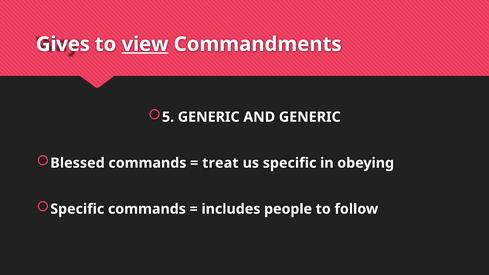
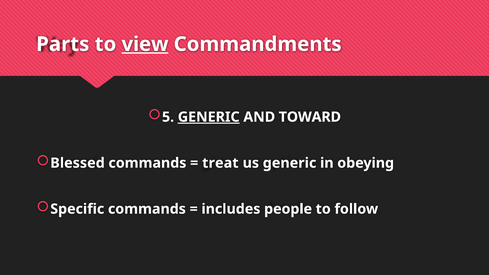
Gives: Gives -> Parts
GENERIC at (209, 117) underline: none -> present
AND GENERIC: GENERIC -> TOWARD
us specific: specific -> generic
